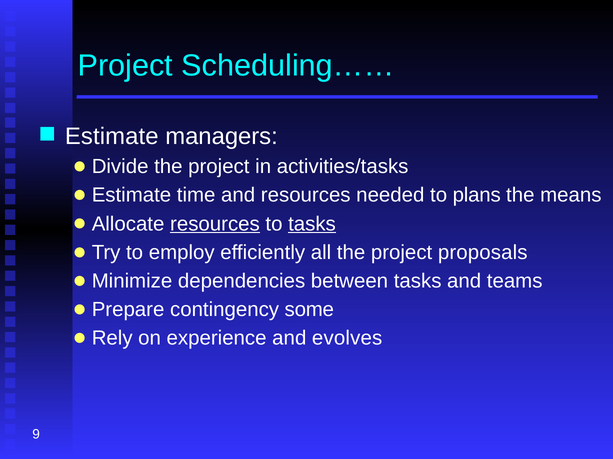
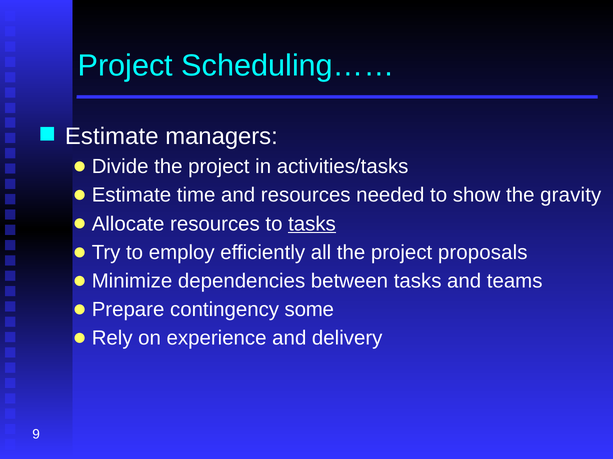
plans: plans -> show
means: means -> gravity
resources at (215, 224) underline: present -> none
evolves: evolves -> delivery
